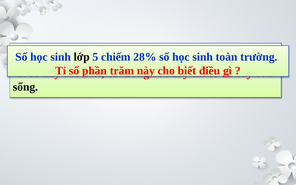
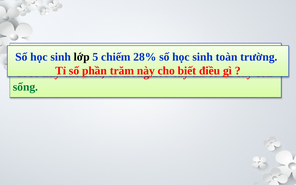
sống at (25, 87) colour: black -> green
